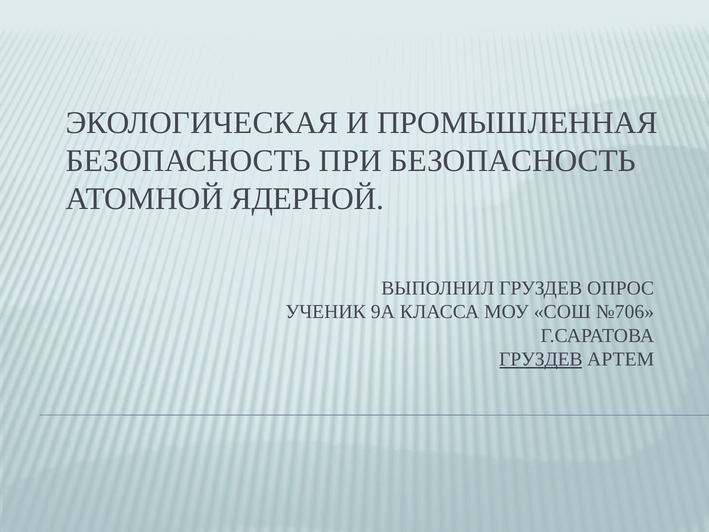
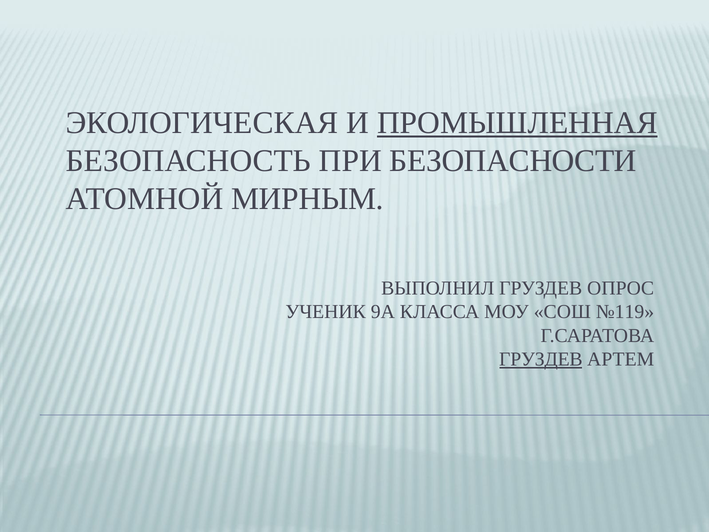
ПРОМЫШЛЕННАЯ underline: none -> present
ПРИ БЕЗОПАСНОСТЬ: БЕЗОПАСНОСТЬ -> БЕЗОПАСНОСТИ
ЯДЕРНОЙ: ЯДЕРНОЙ -> МИРНЫМ
№706: №706 -> №119
